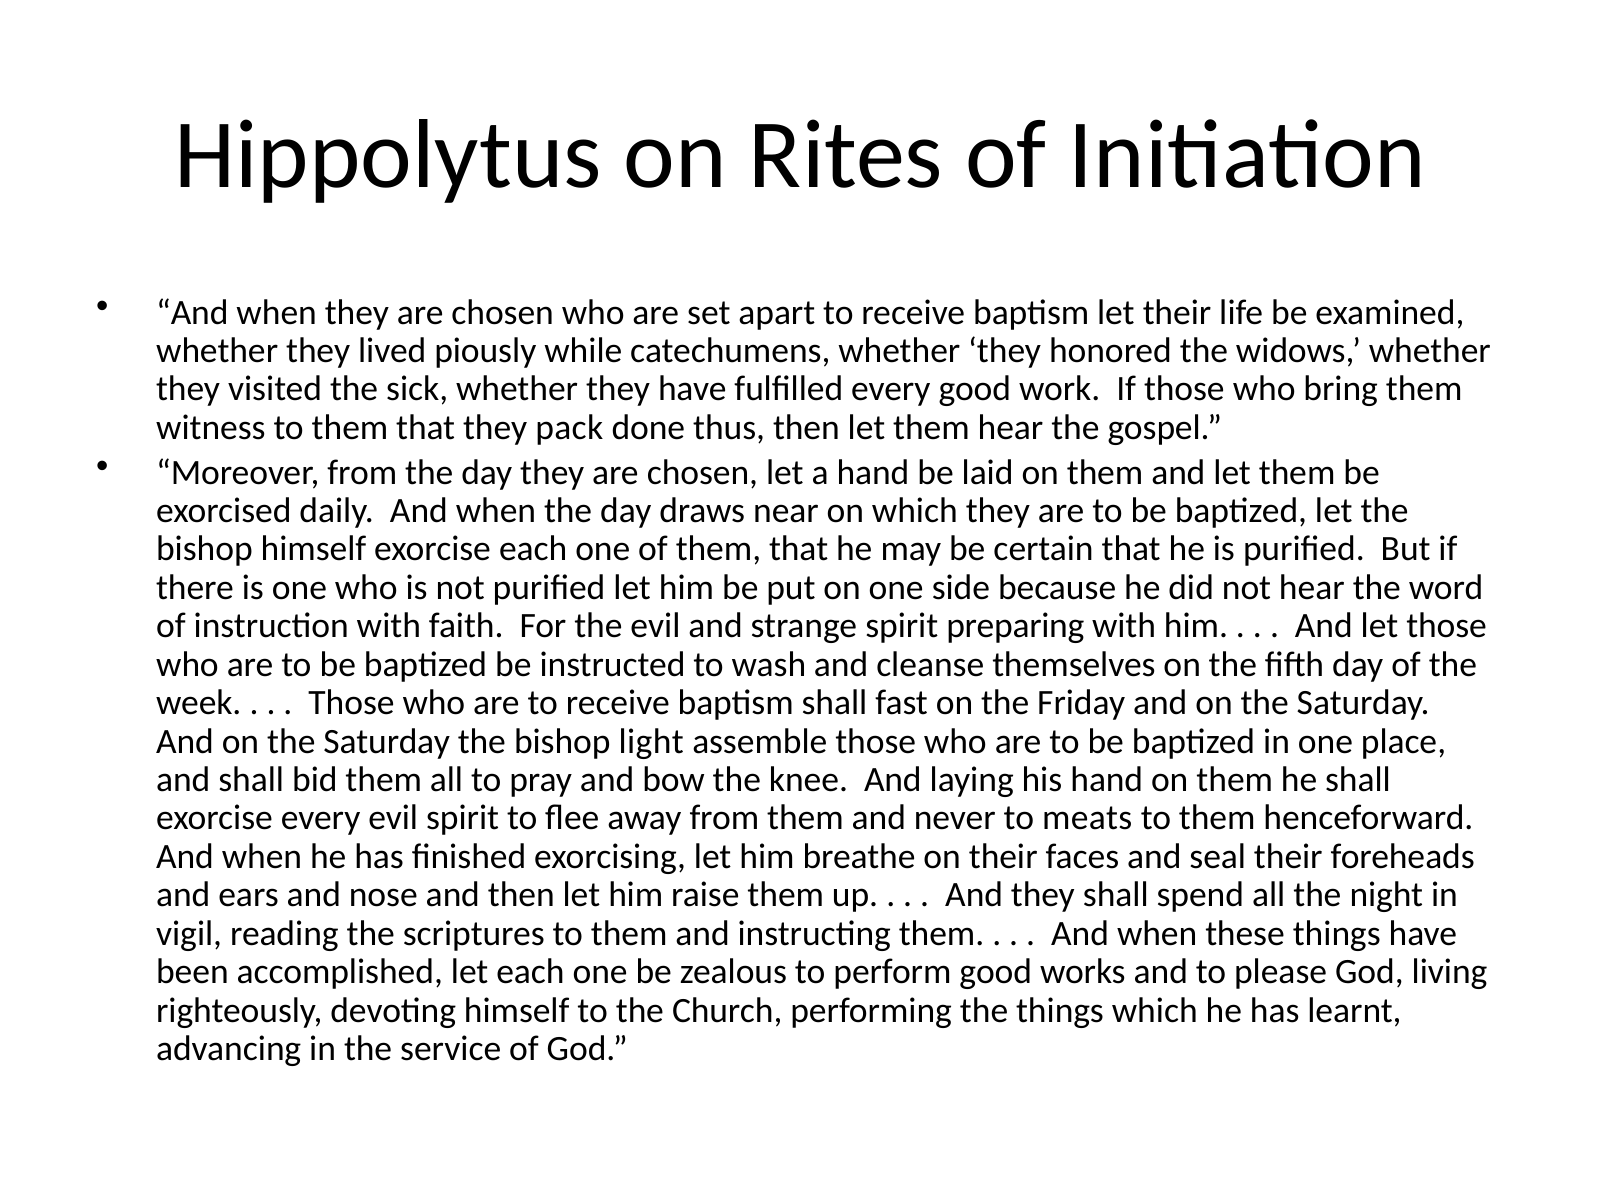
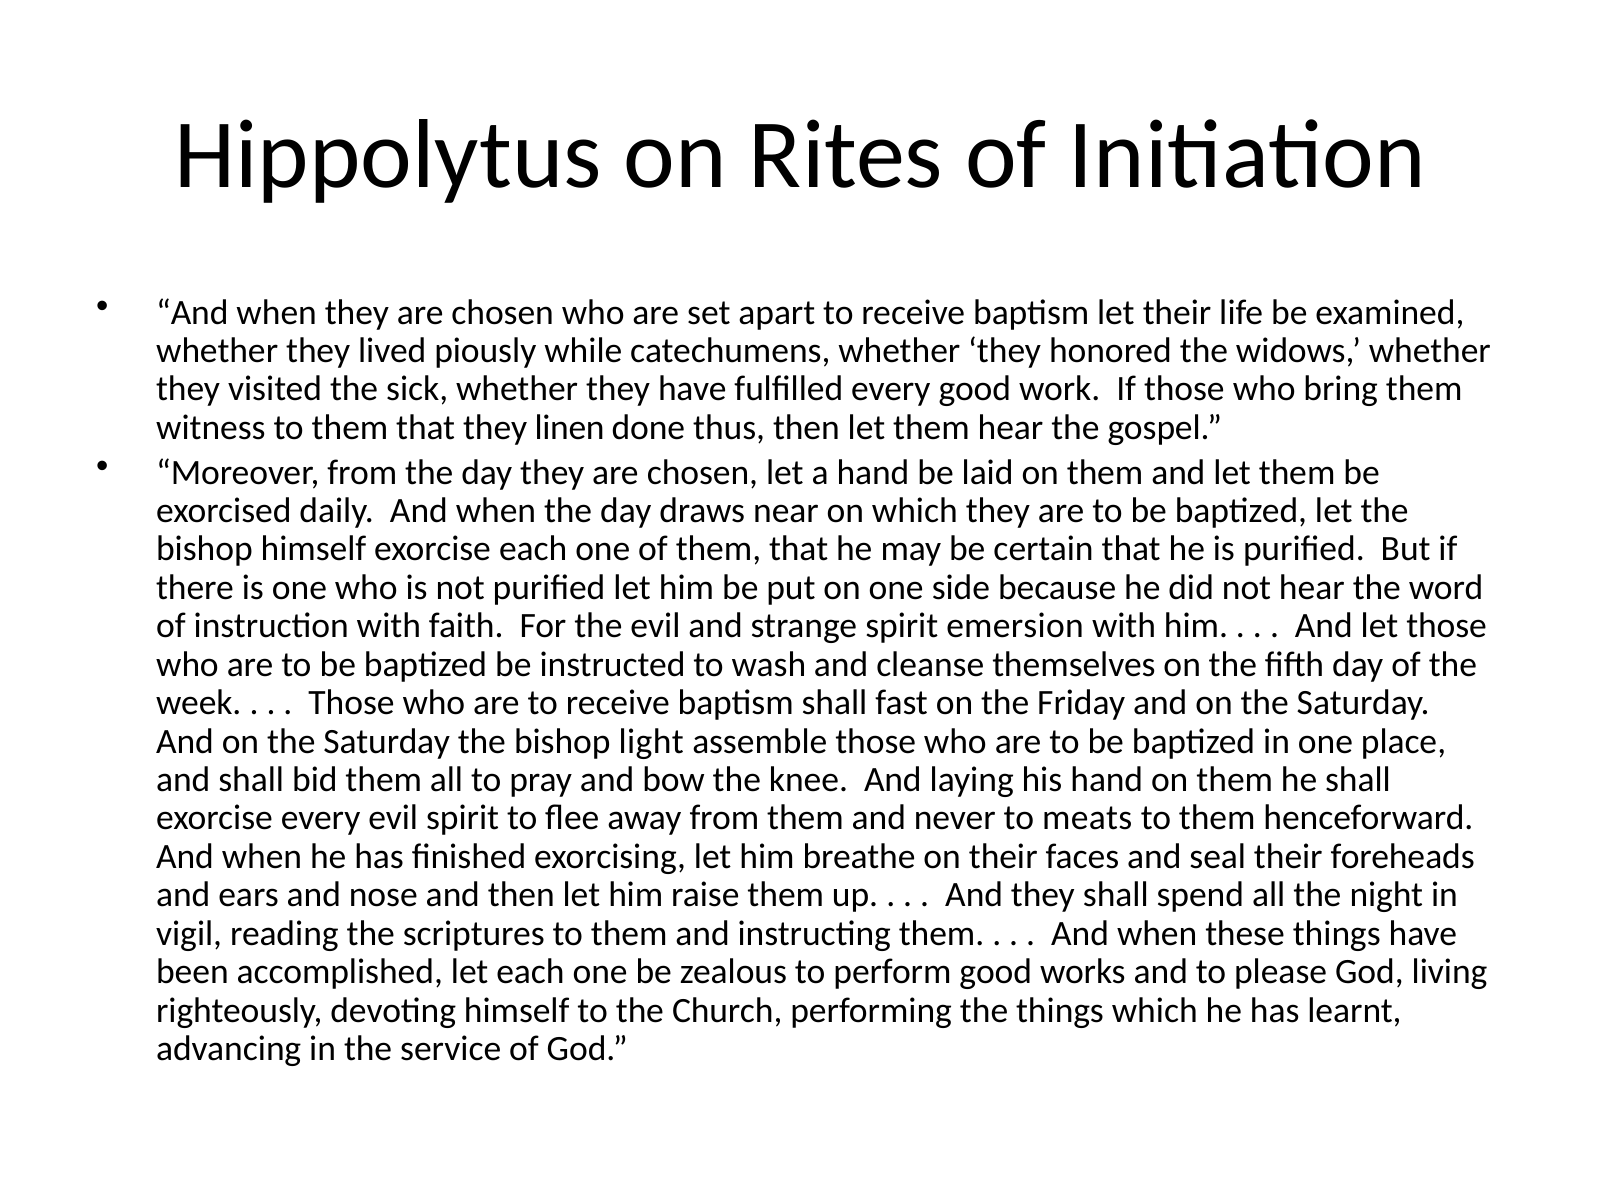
pack: pack -> linen
preparing: preparing -> emersion
